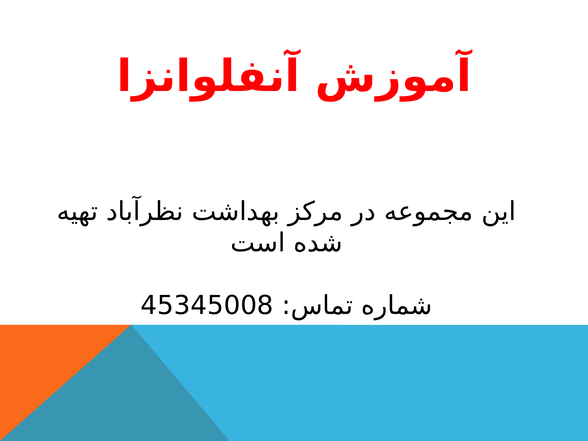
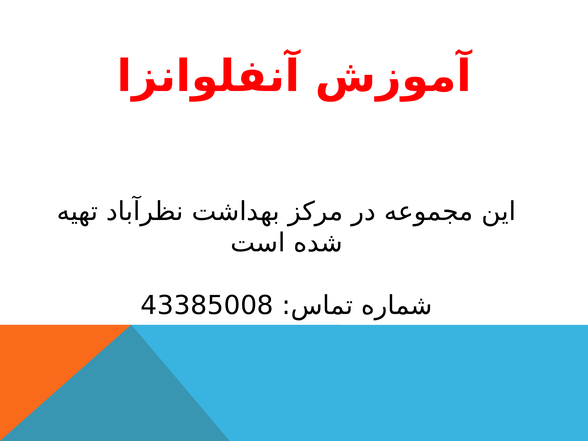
45345008: 45345008 -> 43385008
